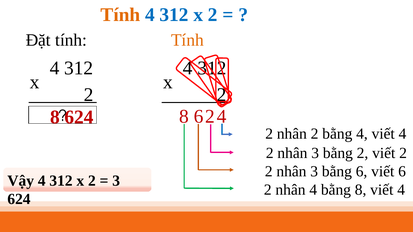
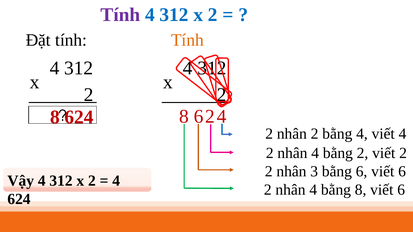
Tính at (120, 15) colour: orange -> purple
3 at (315, 153): 3 -> 4
3 at (116, 181): 3 -> 4
8 viết 4: 4 -> 6
